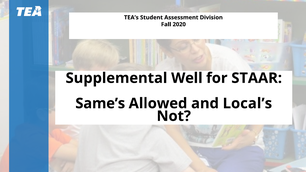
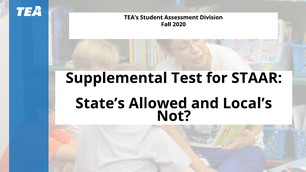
Well: Well -> Test
Same’s: Same’s -> State’s
